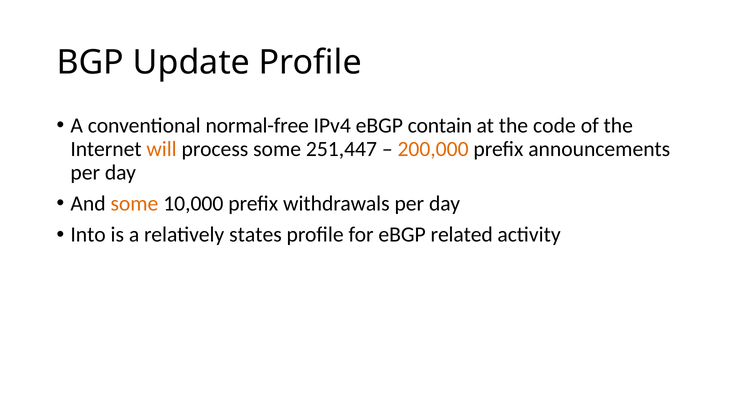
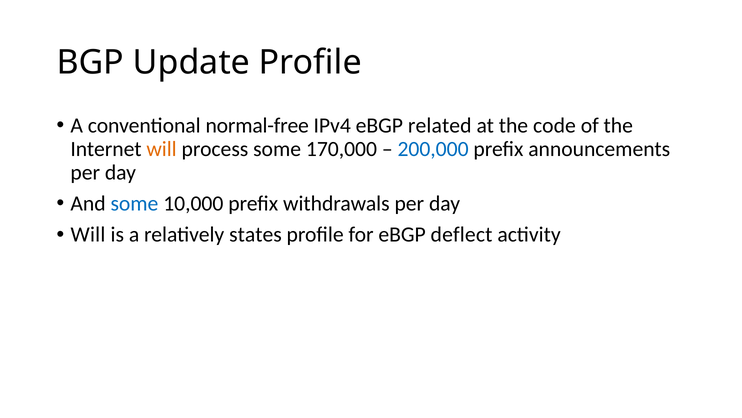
contain: contain -> related
251,447: 251,447 -> 170,000
200,000 colour: orange -> blue
some at (134, 203) colour: orange -> blue
Into at (88, 234): Into -> Will
related: related -> deflect
